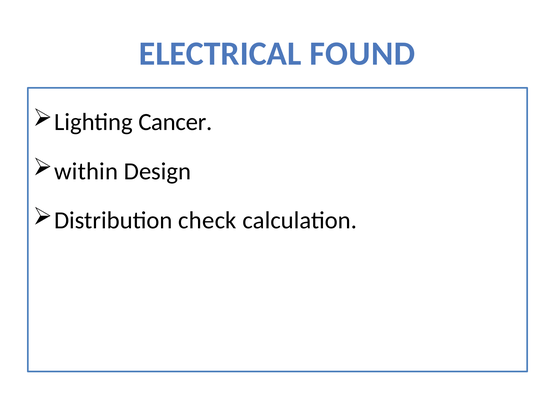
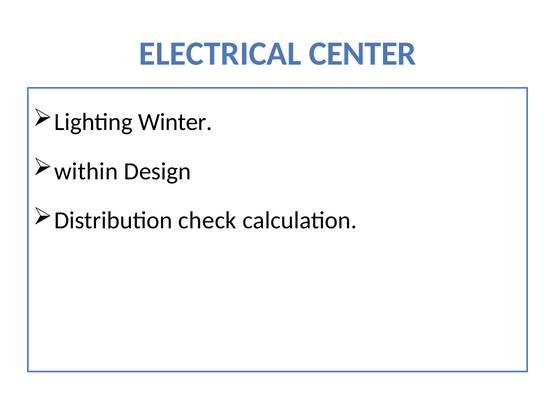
FOUND: FOUND -> CENTER
Cancer: Cancer -> Winter
